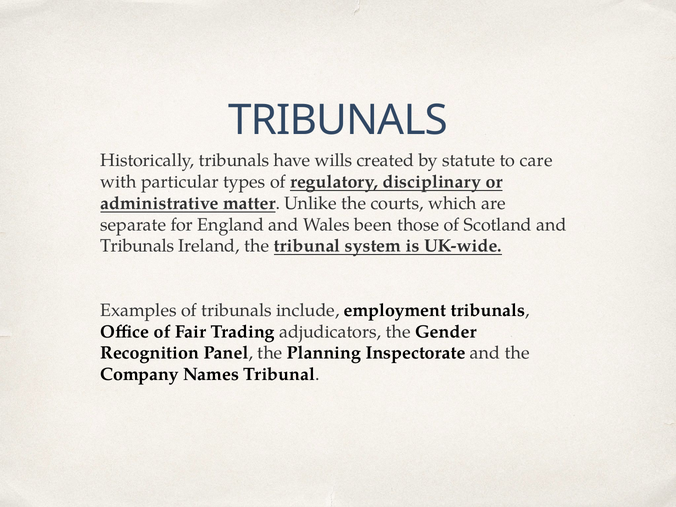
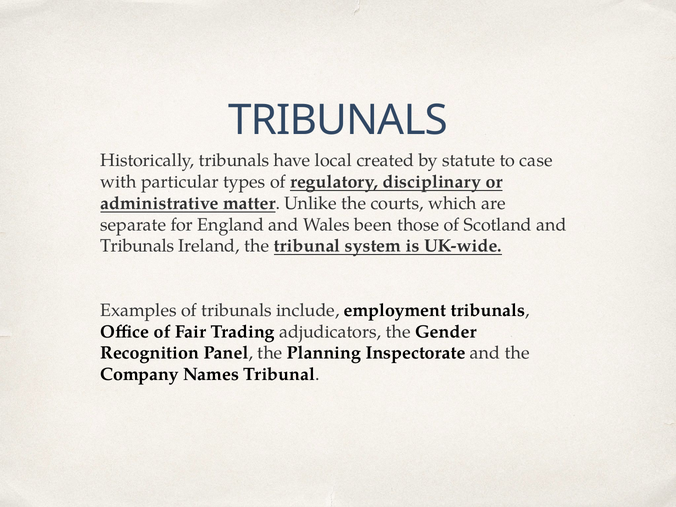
wills: wills -> local
care: care -> case
